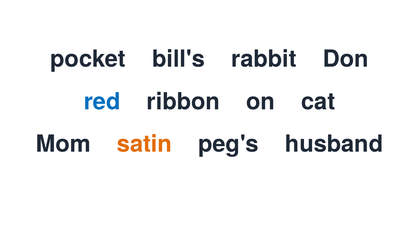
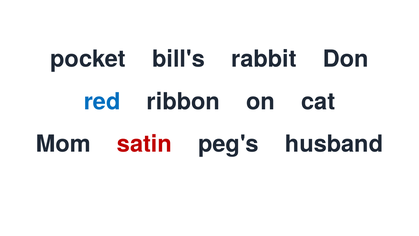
satin colour: orange -> red
